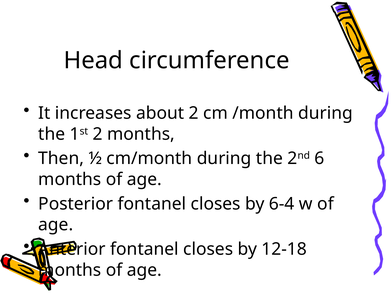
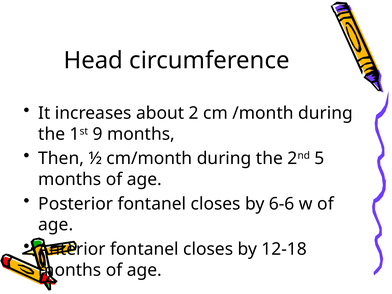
1st 2: 2 -> 9
6: 6 -> 5
6-4: 6-4 -> 6-6
